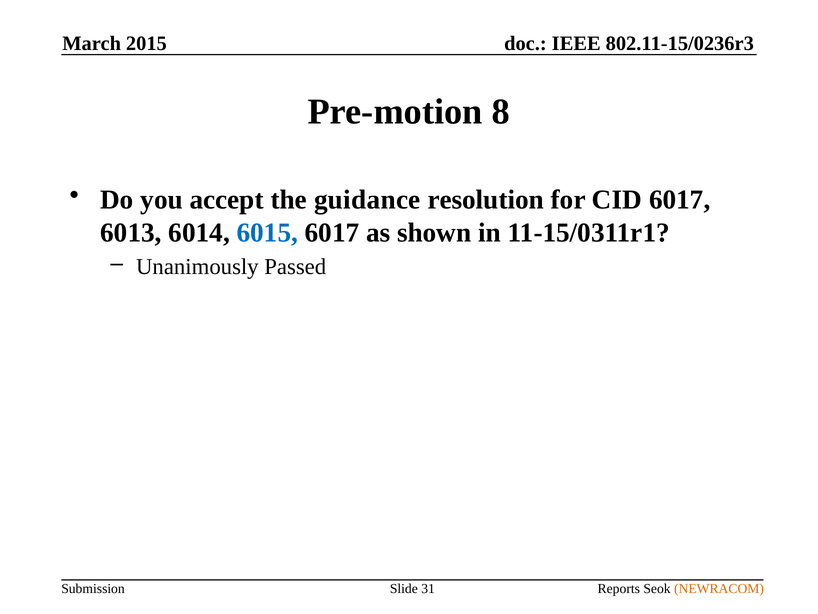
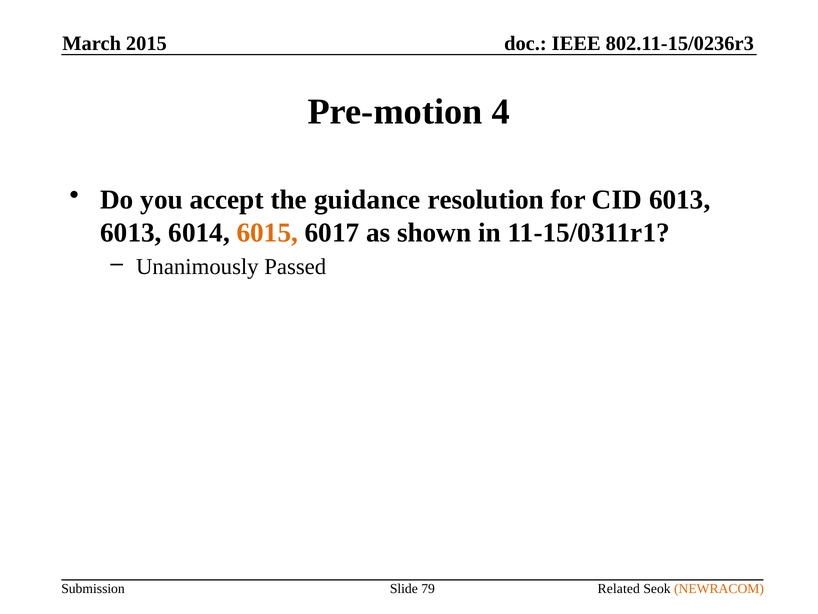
8: 8 -> 4
CID 6017: 6017 -> 6013
6015 colour: blue -> orange
31: 31 -> 79
Reports: Reports -> Related
